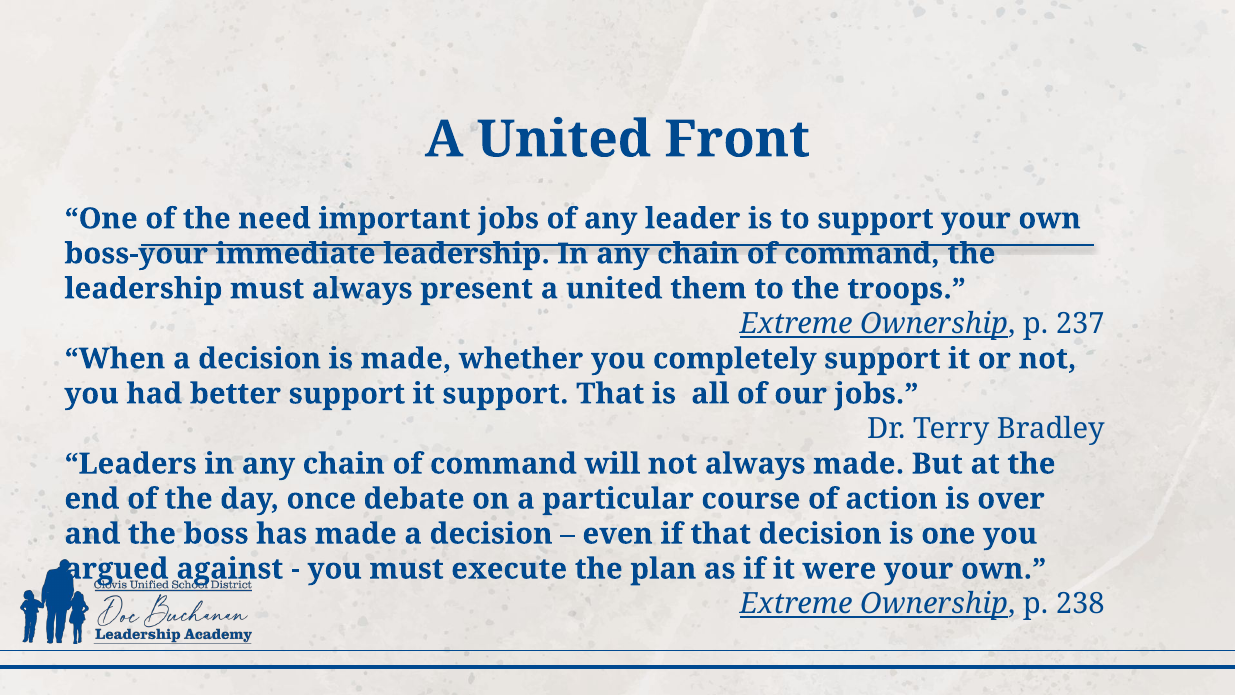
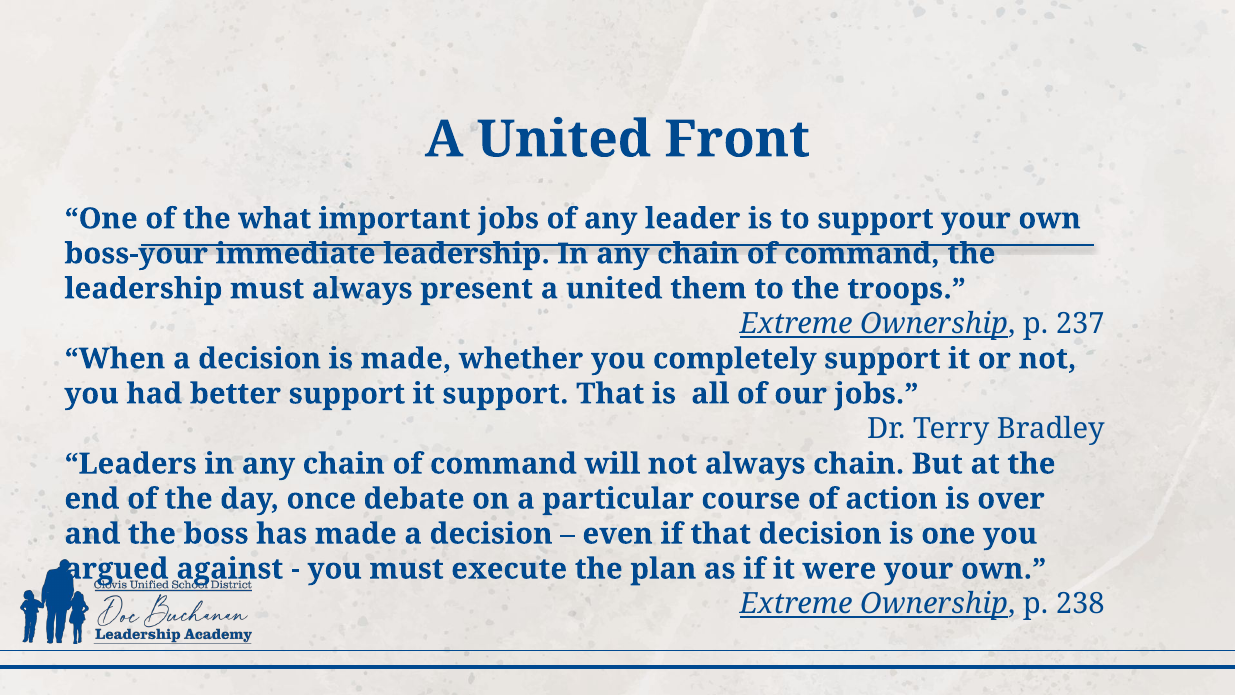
need: need -> what
always made: made -> chain
